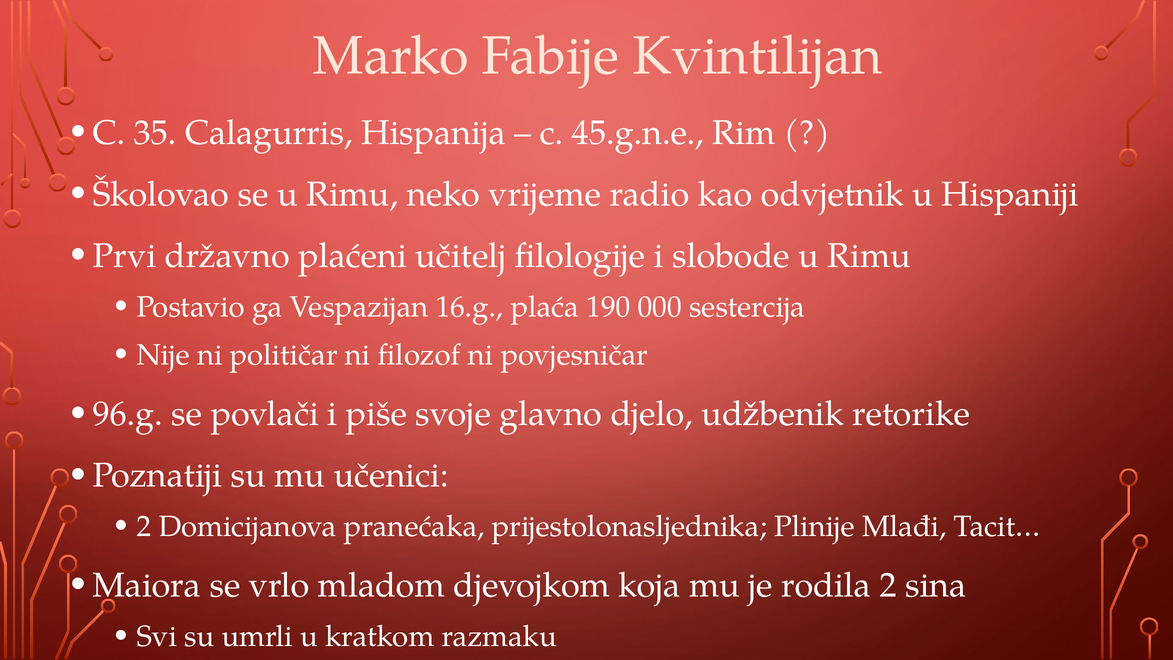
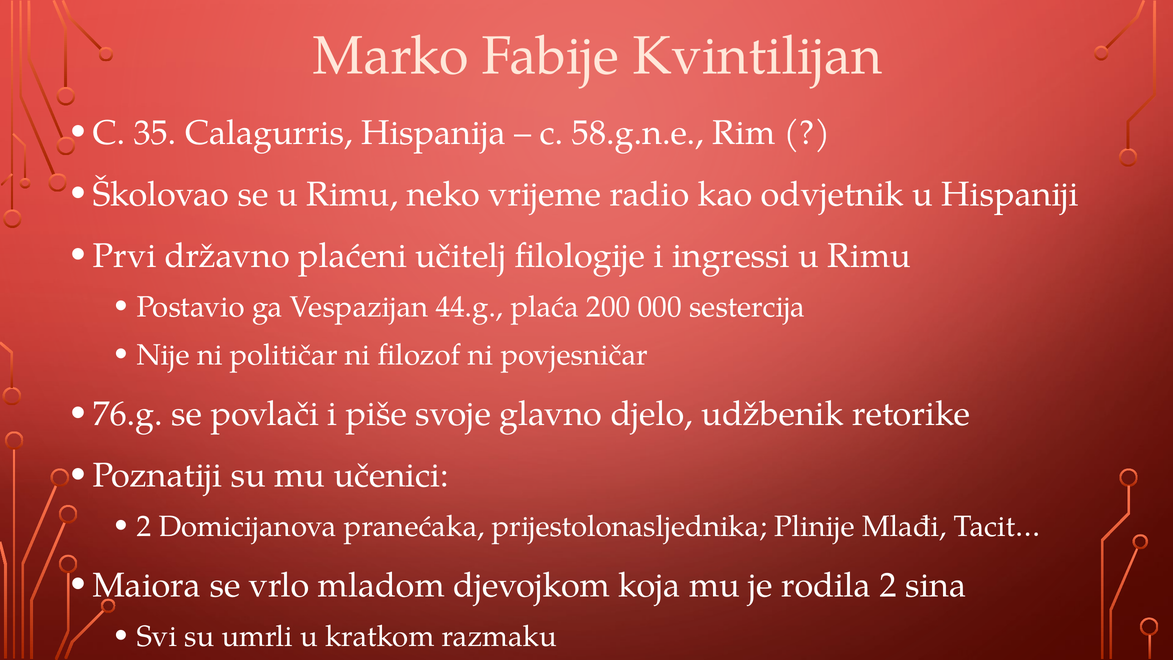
45.g.n.e: 45.g.n.e -> 58.g.n.e
slobode: slobode -> ingressi
16.g: 16.g -> 44.g
190: 190 -> 200
96.g: 96.g -> 76.g
